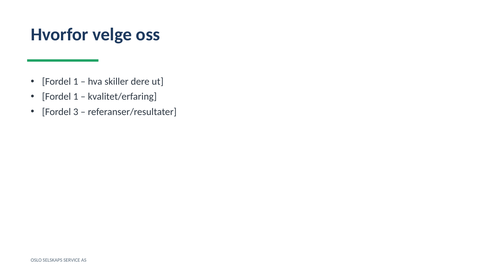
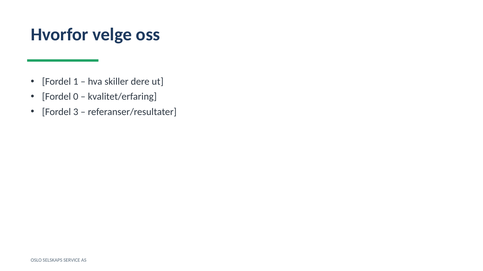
1 at (76, 97): 1 -> 0
